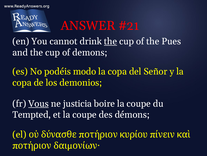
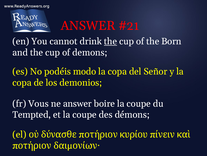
Pues: Pues -> Born
Vous underline: present -> none
ne justicia: justicia -> answer
